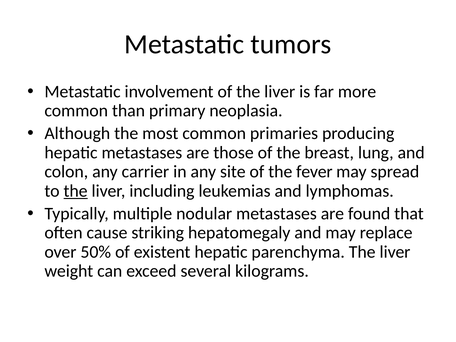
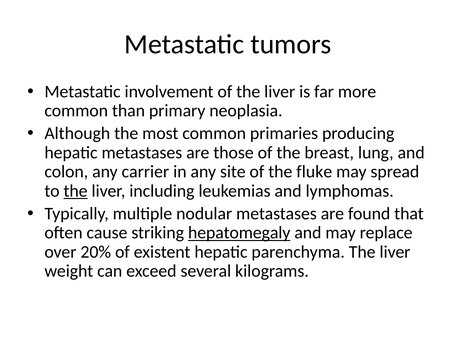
fever: fever -> fluke
hepatomegaly underline: none -> present
50%: 50% -> 20%
